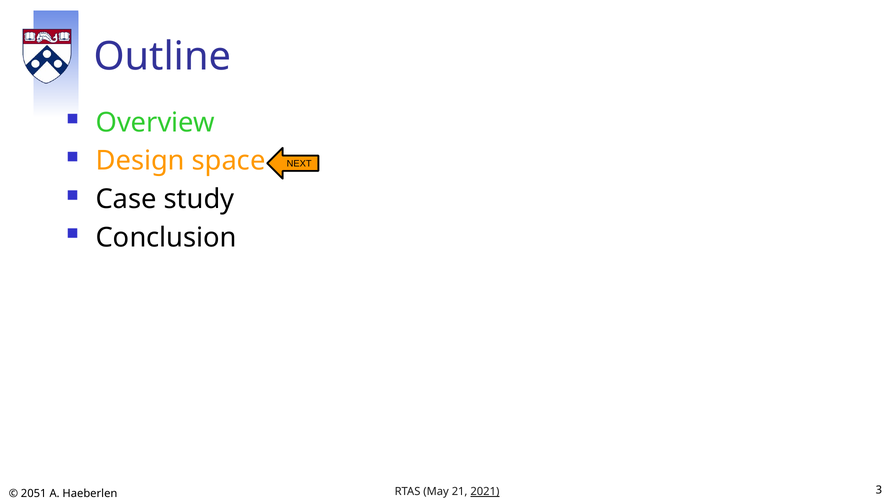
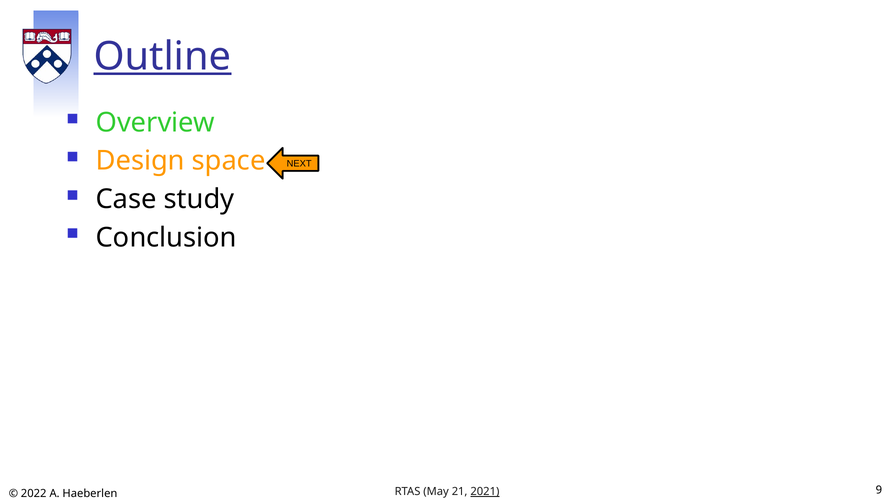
Outline underline: none -> present
2051: 2051 -> 2022
3: 3 -> 9
